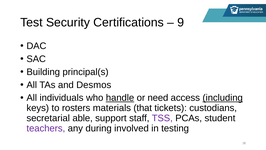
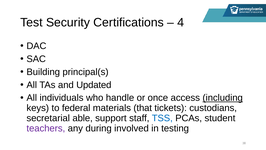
9: 9 -> 4
Desmos: Desmos -> Updated
handle underline: present -> none
need: need -> once
rosters: rosters -> federal
TSS colour: purple -> blue
